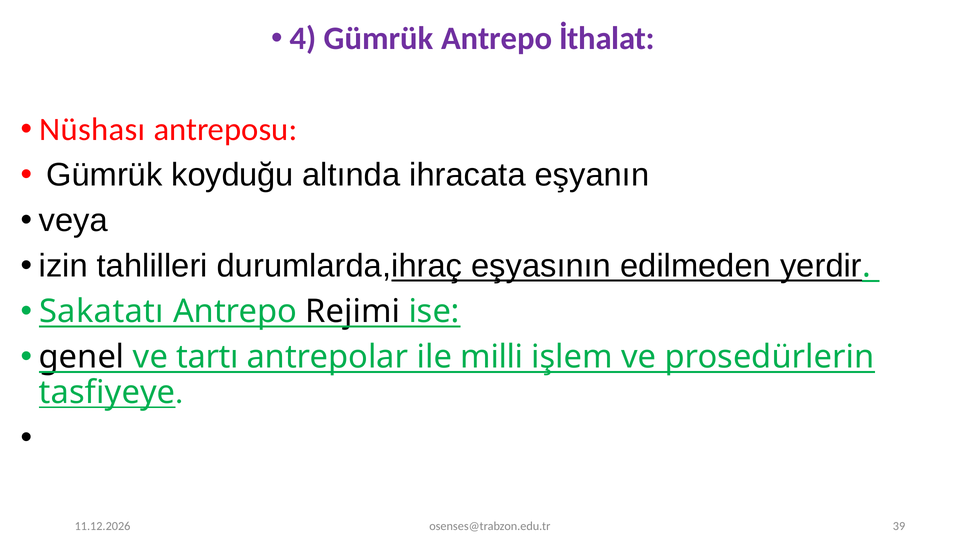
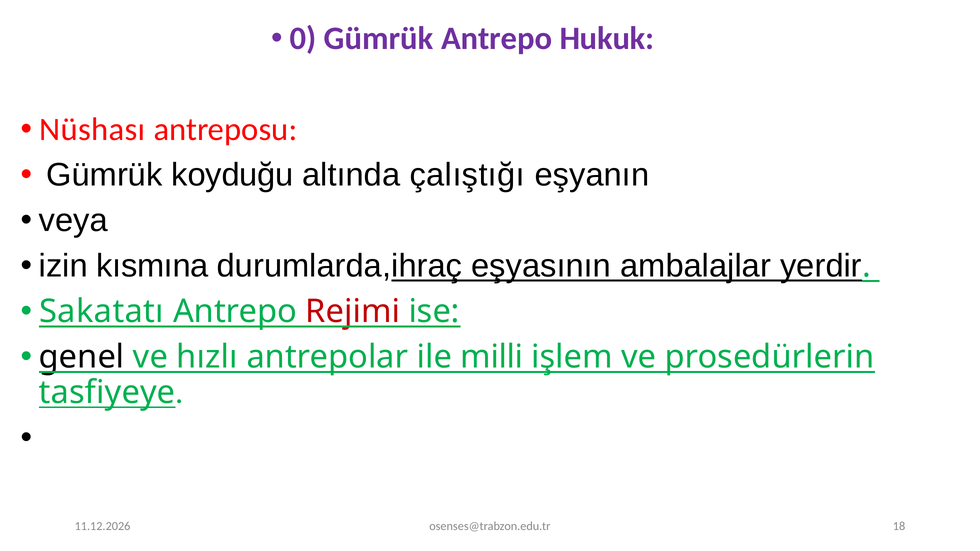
4: 4 -> 0
İthalat: İthalat -> Hukuk
ihracata: ihracata -> çalıştığı
tahlilleri: tahlilleri -> kısmına
edilmeden: edilmeden -> ambalajlar
Rejimi colour: black -> red
tartı: tartı -> hızlı
39: 39 -> 18
